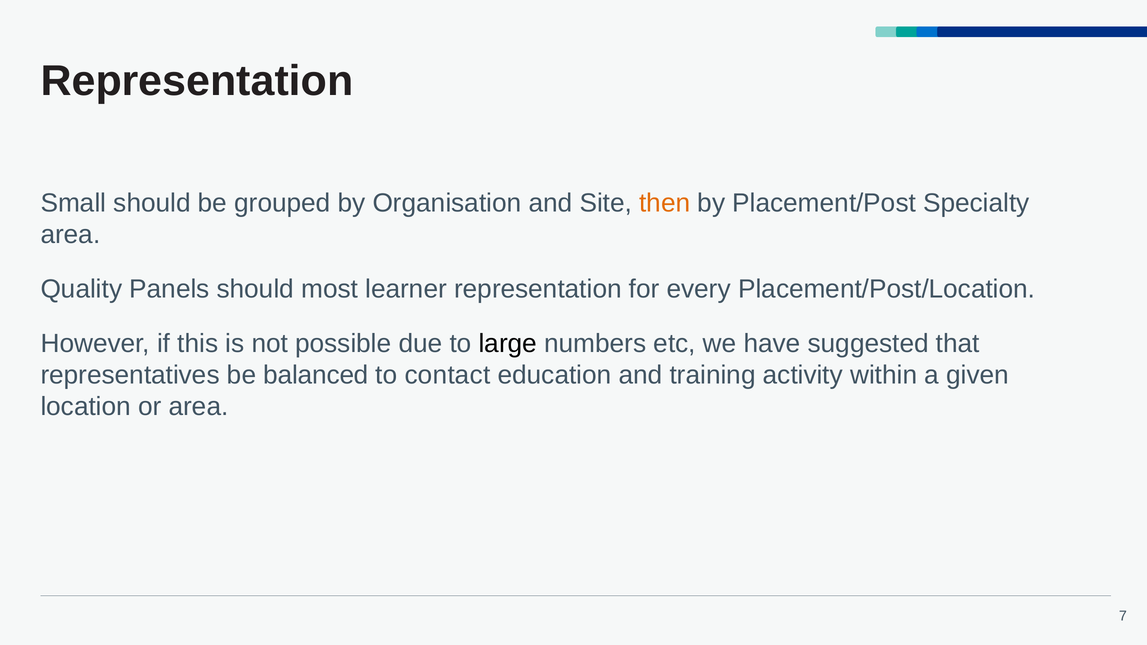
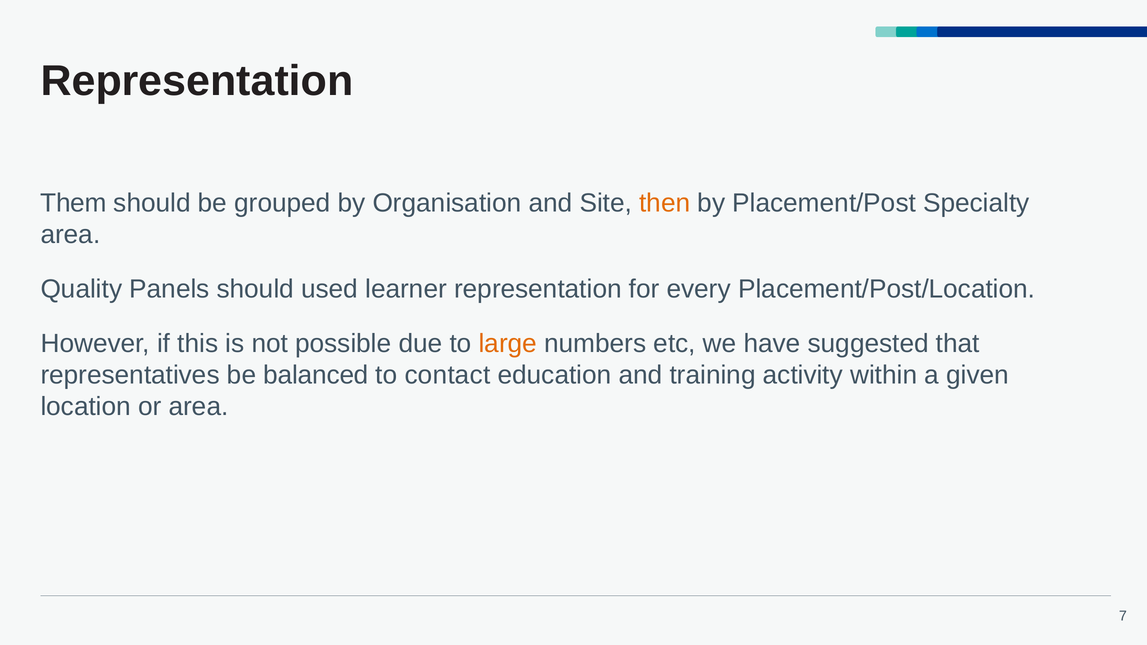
Small: Small -> Them
most: most -> used
large colour: black -> orange
